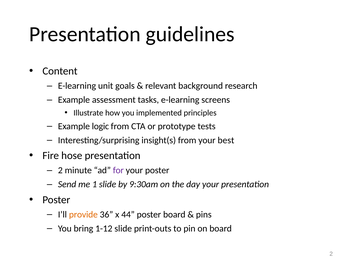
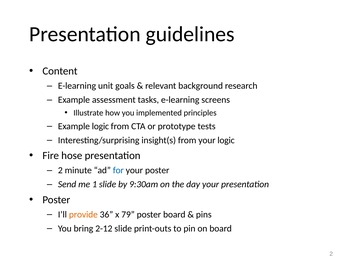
your best: best -> logic
for colour: purple -> blue
44: 44 -> 79
1-12: 1-12 -> 2-12
